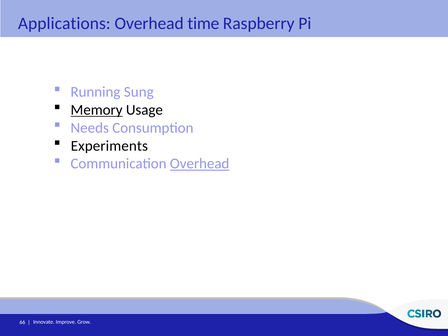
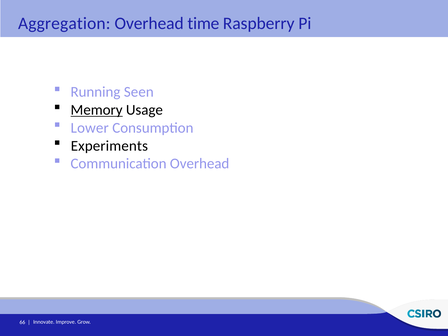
Applications: Applications -> Aggregation
Sung: Sung -> Seen
Needs: Needs -> Lower
Overhead at (200, 164) underline: present -> none
